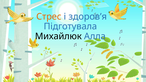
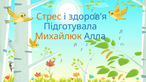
Михайлюк colour: black -> orange
